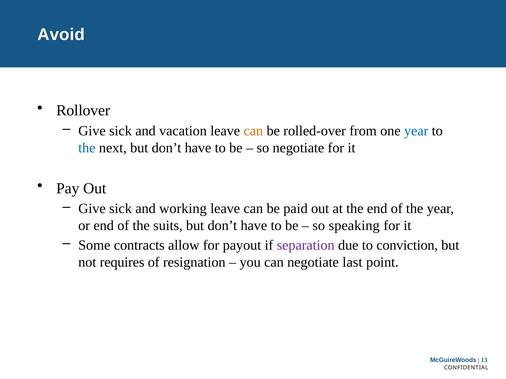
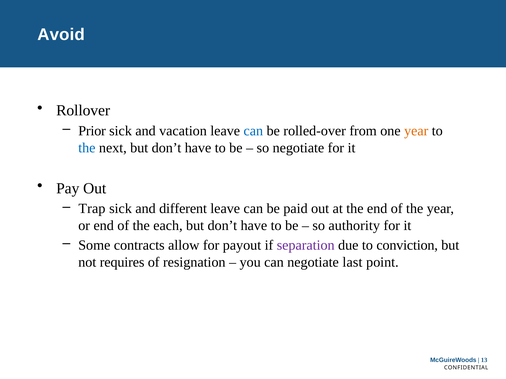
Give at (92, 131): Give -> Prior
can at (253, 131) colour: orange -> blue
year at (416, 131) colour: blue -> orange
Give at (92, 209): Give -> Trap
working: working -> different
suits: suits -> each
speaking: speaking -> authority
